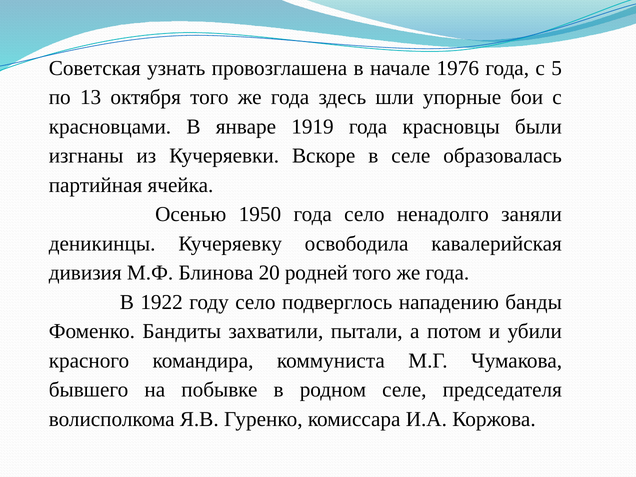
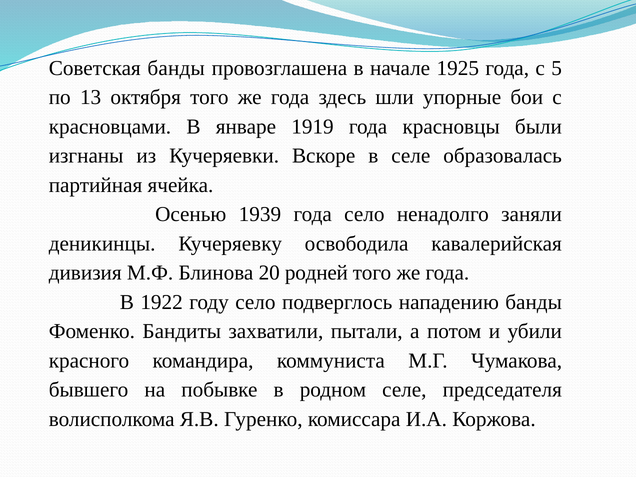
Советская узнать: узнать -> банды
1976: 1976 -> 1925
1950: 1950 -> 1939
